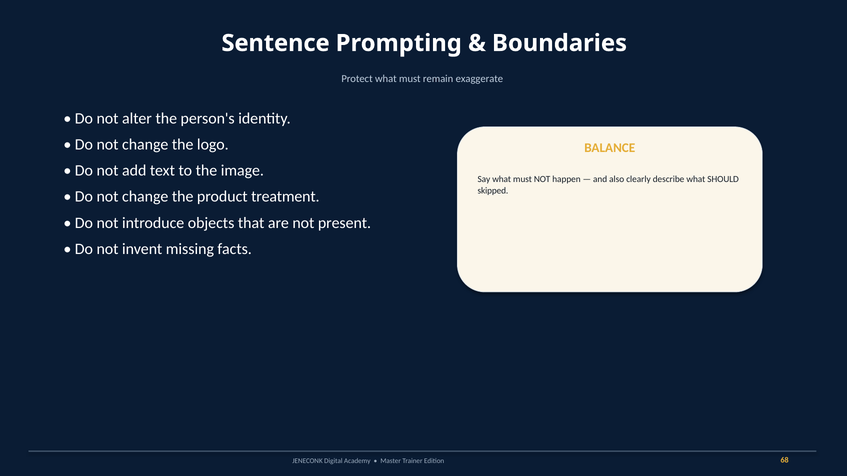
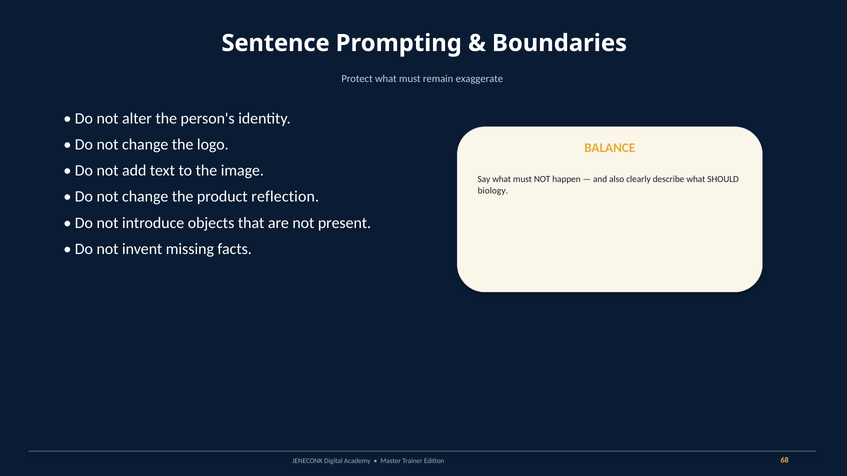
skipped: skipped -> biology
treatment: treatment -> reflection
